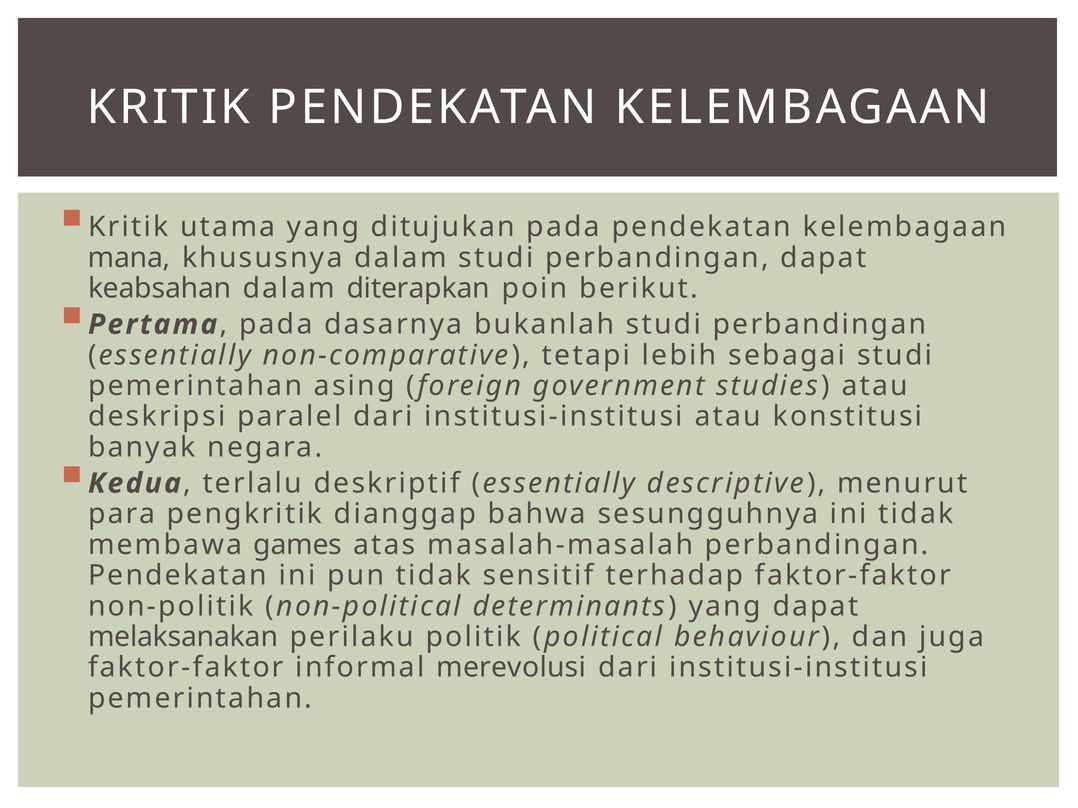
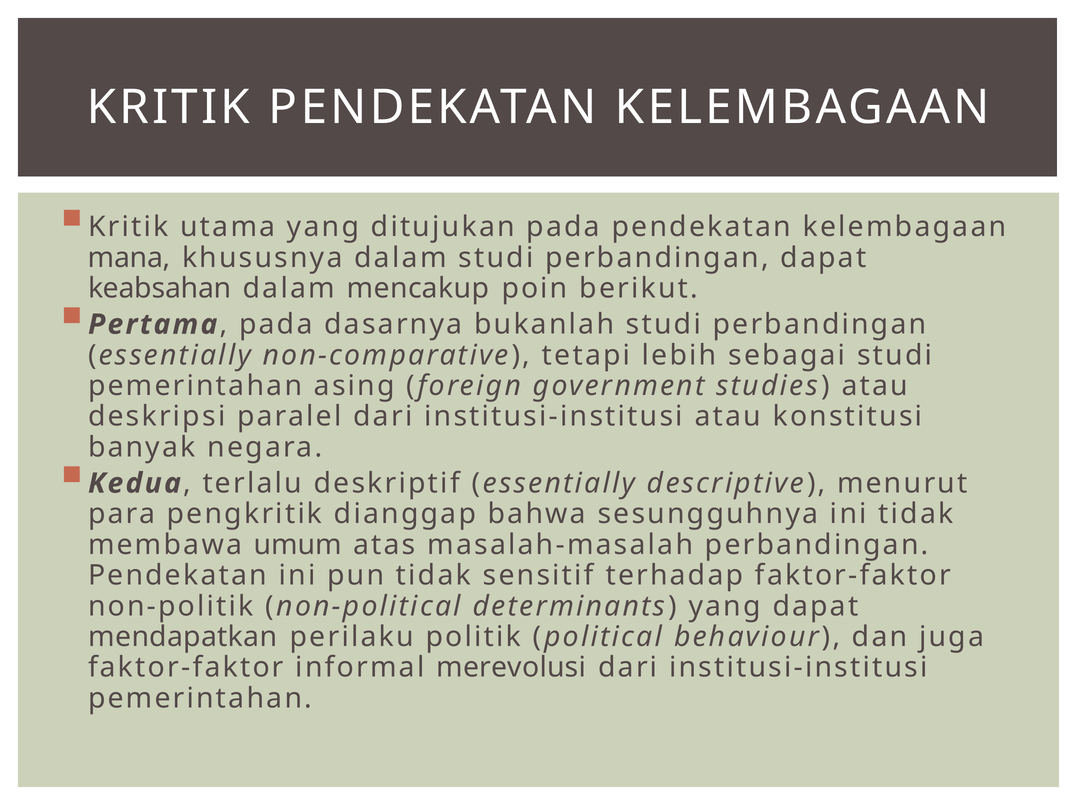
diterapkan: diterapkan -> mencakup
games: games -> umum
melaksanakan: melaksanakan -> mendapatkan
